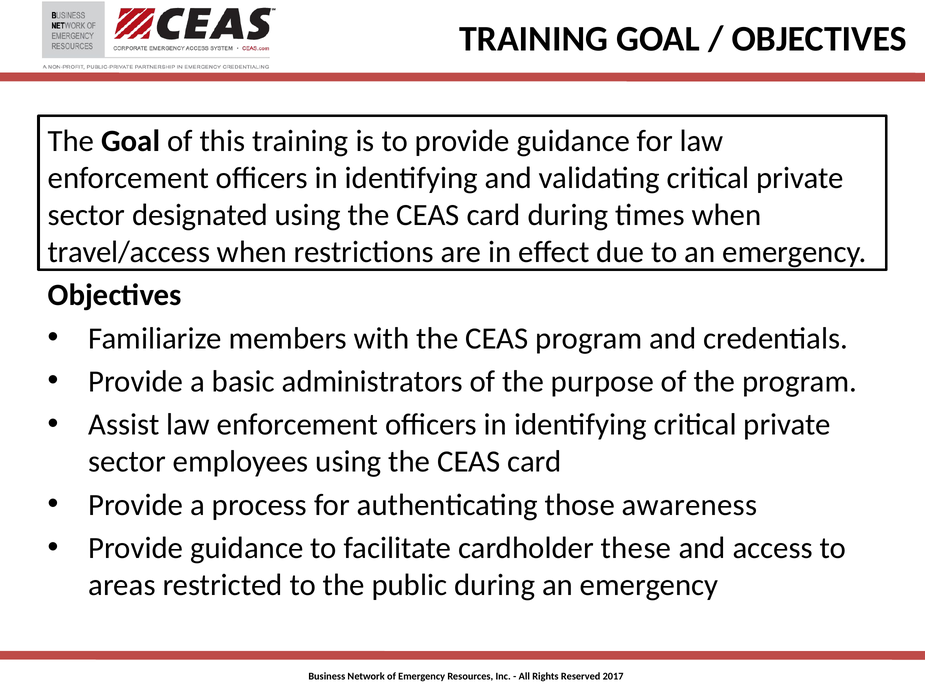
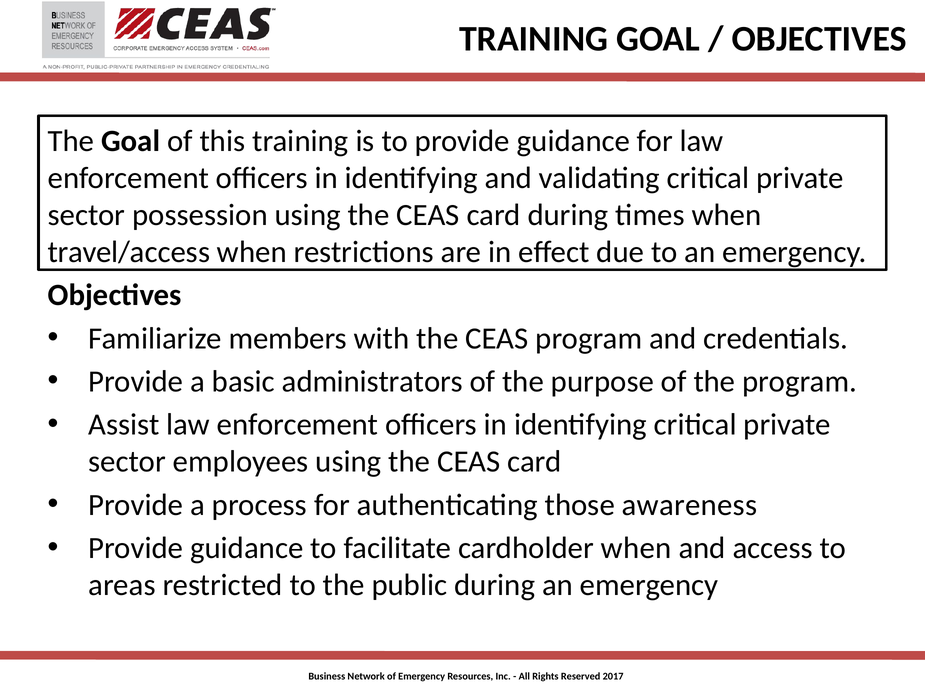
designated: designated -> possession
cardholder these: these -> when
